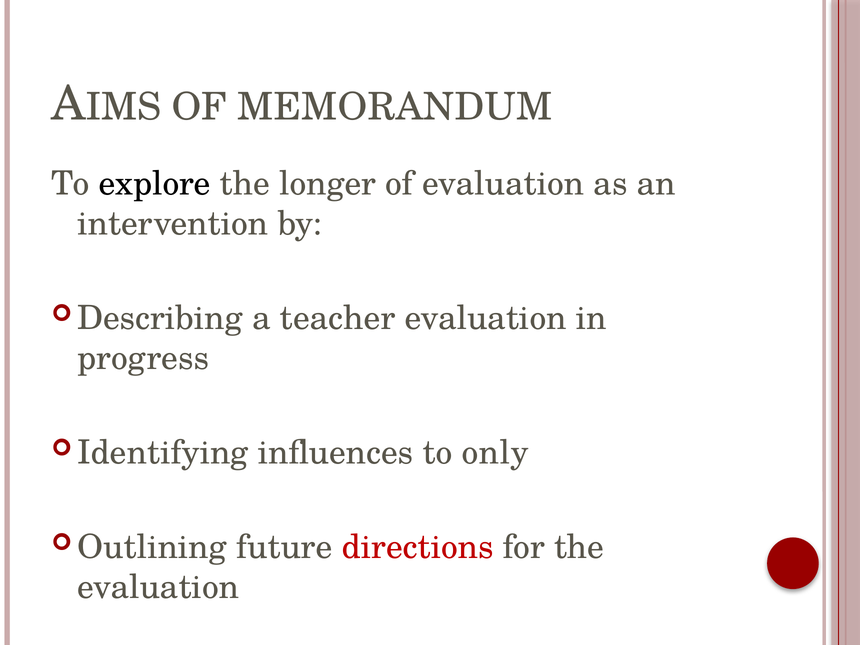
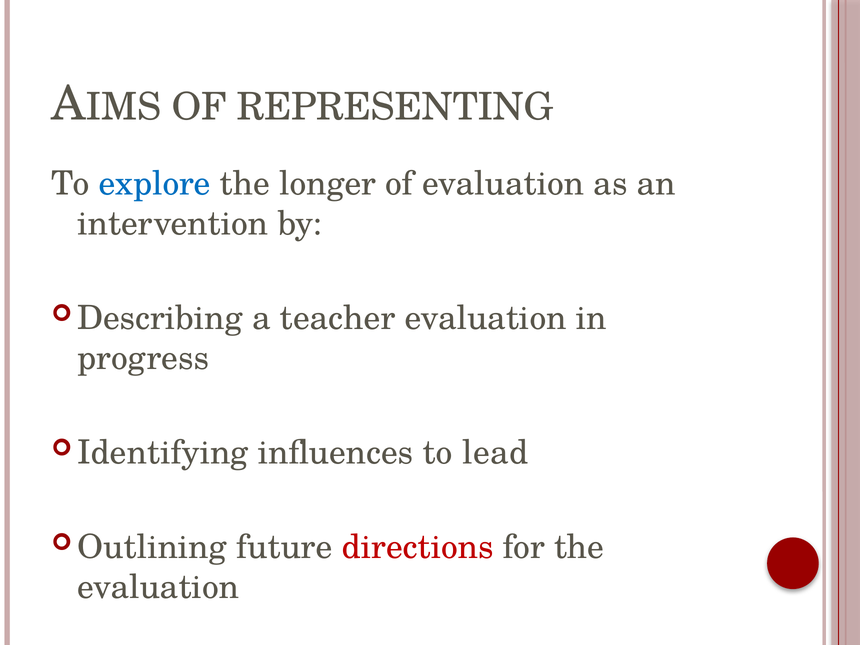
MEMORANDUM: MEMORANDUM -> REPRESENTING
explore colour: black -> blue
only: only -> lead
